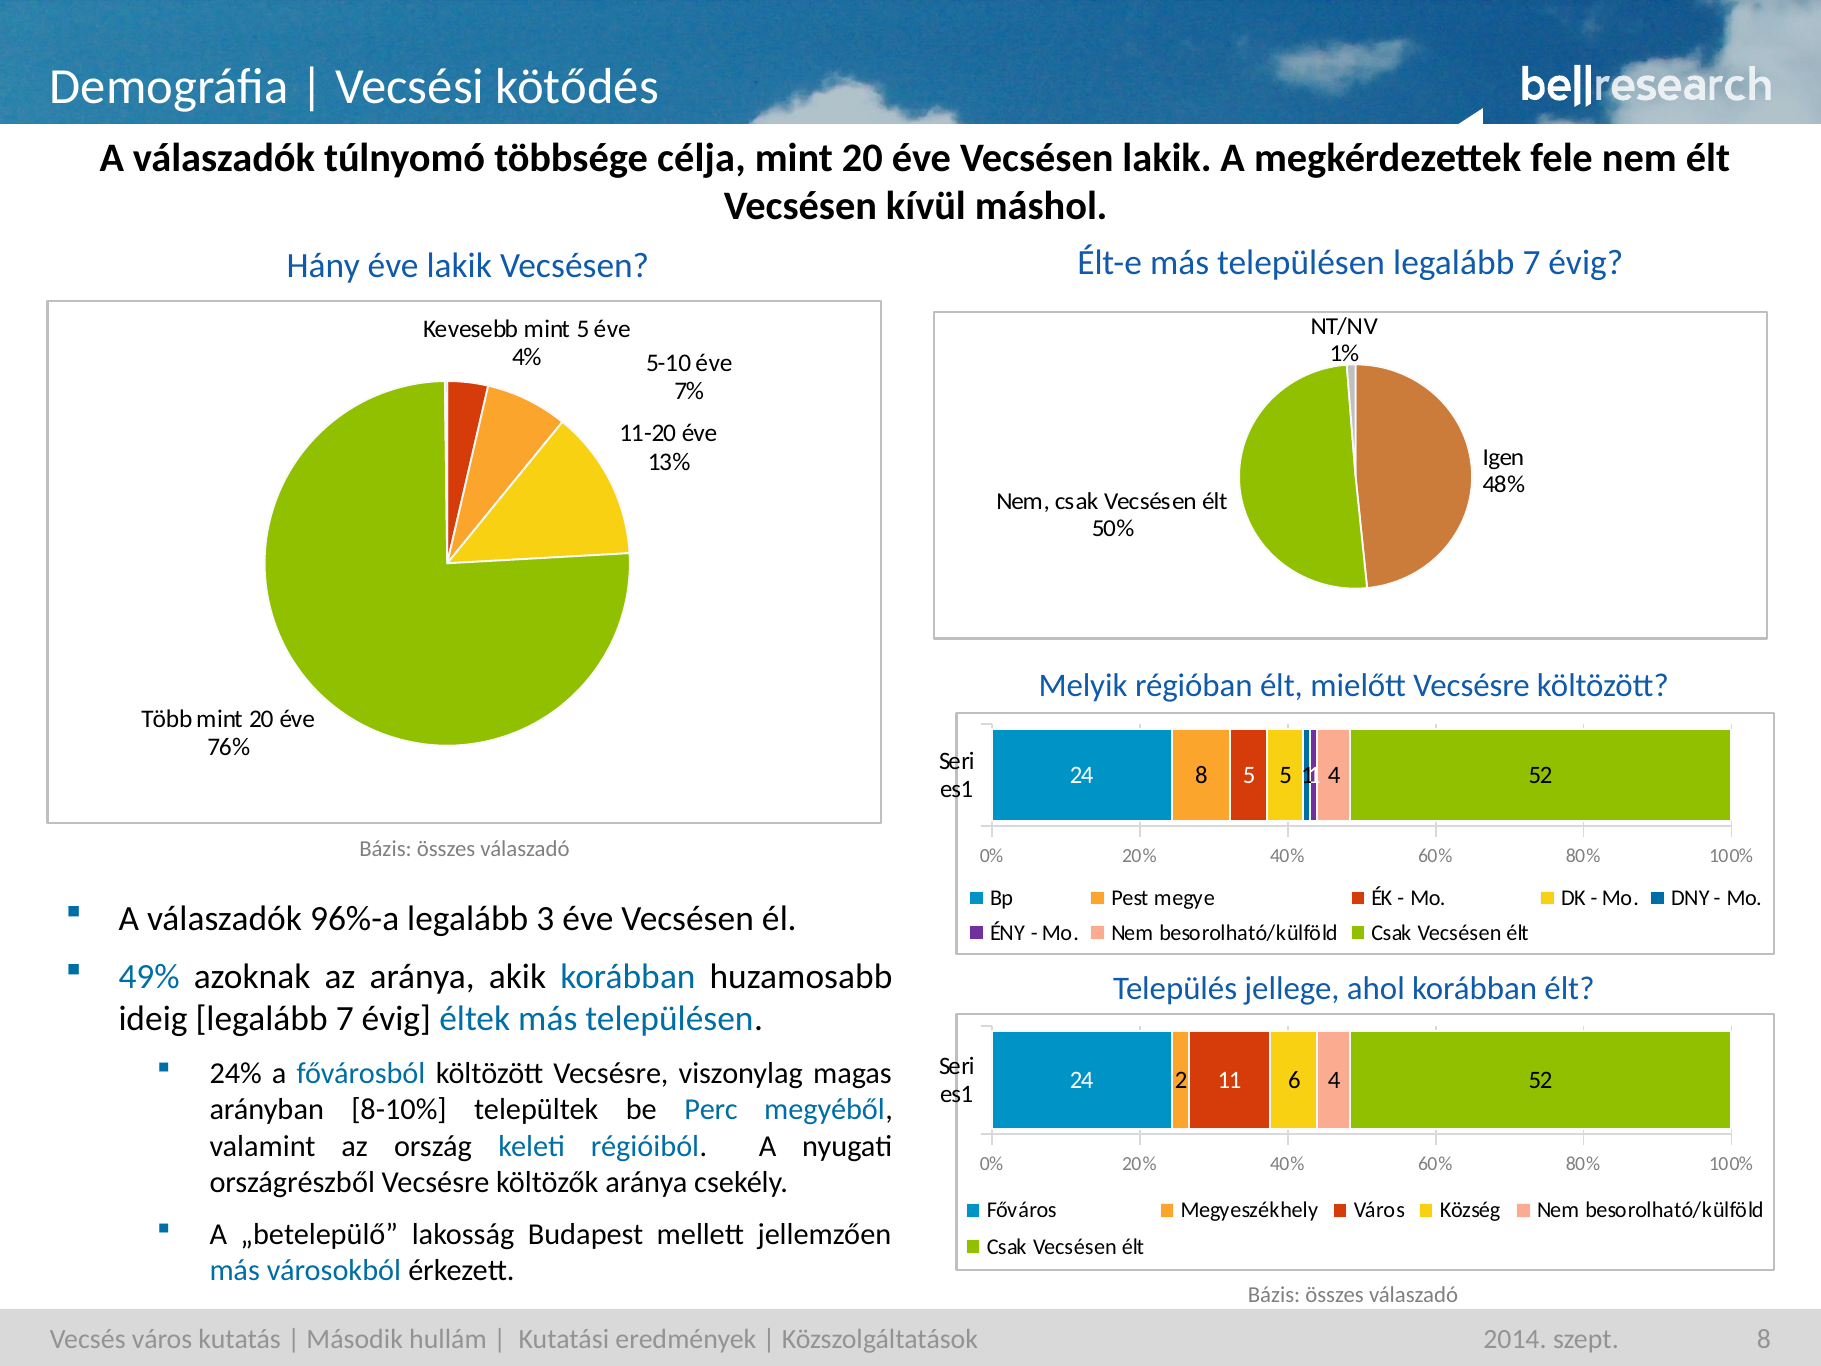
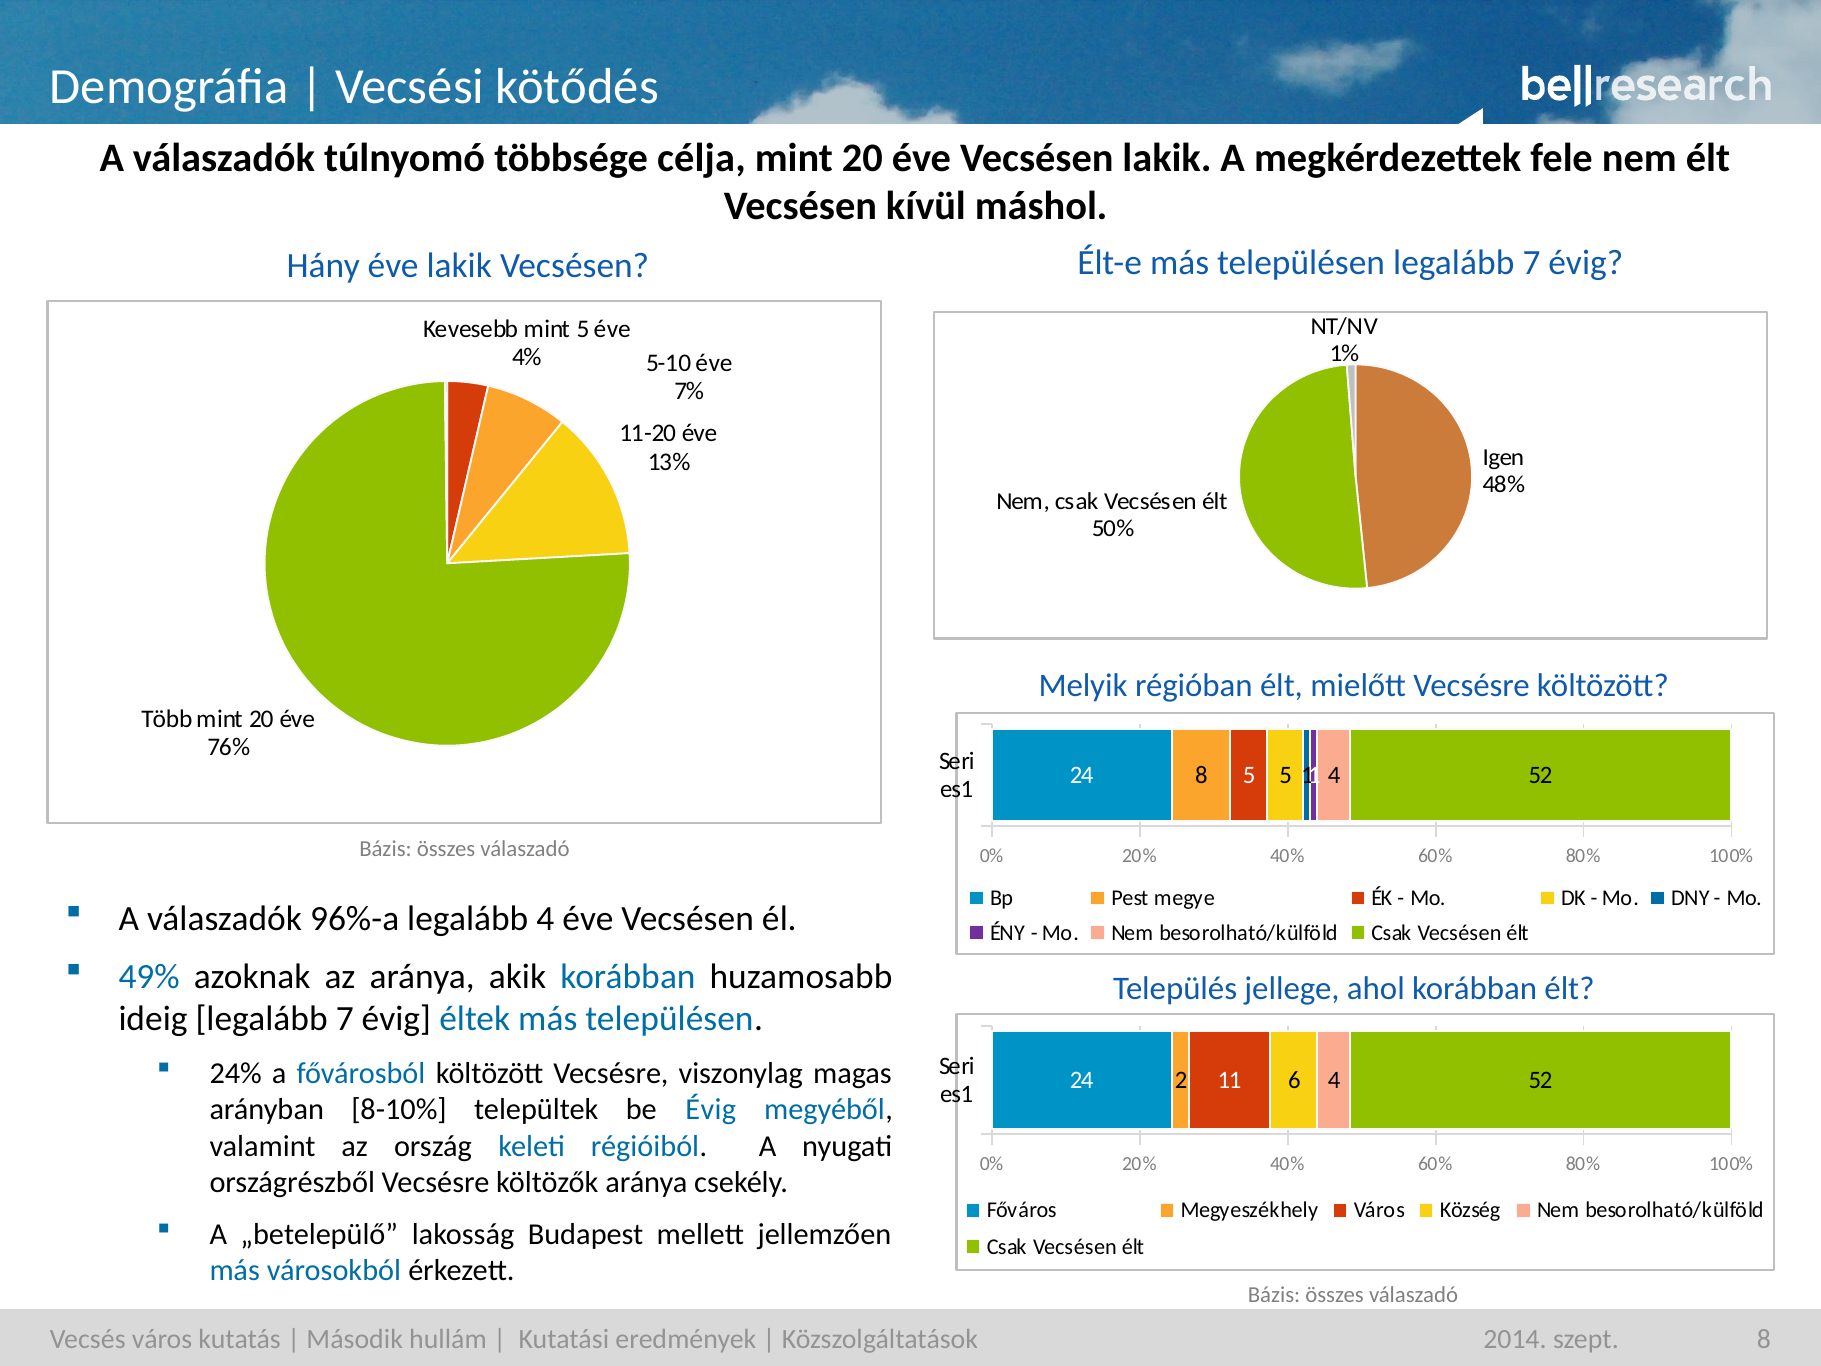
legalább 3: 3 -> 4
be Perc: Perc -> Évig
